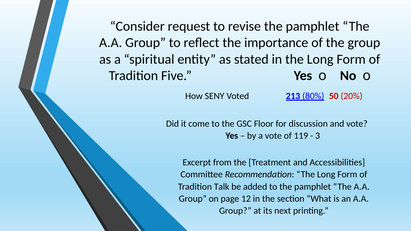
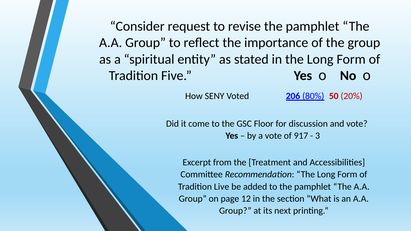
213: 213 -> 206
119: 119 -> 917
Talk: Talk -> Live
